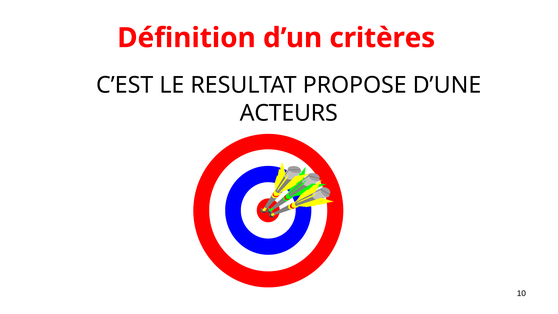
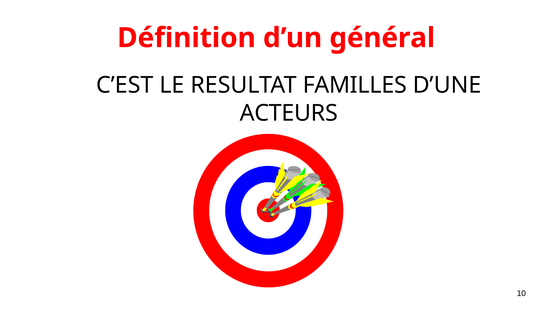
critères: critères -> général
PROPOSE: PROPOSE -> FAMILLES
